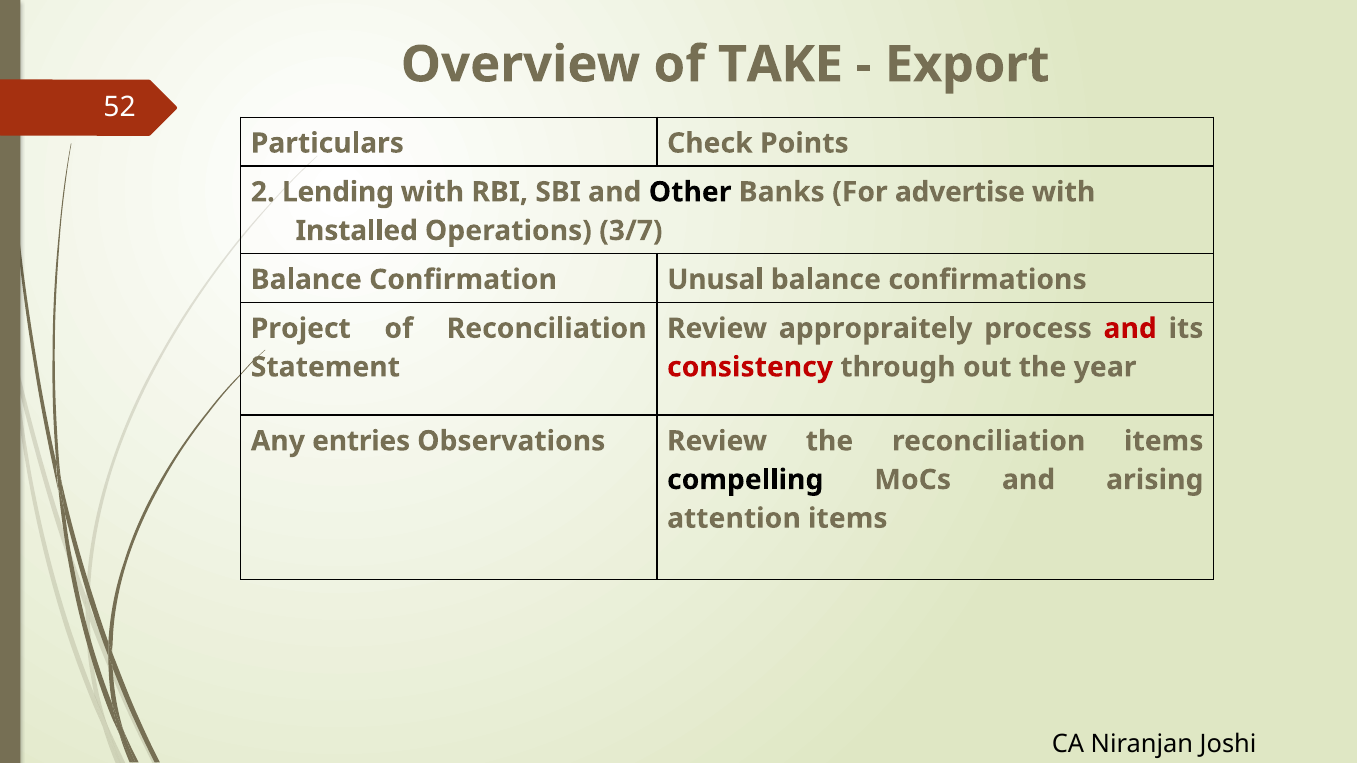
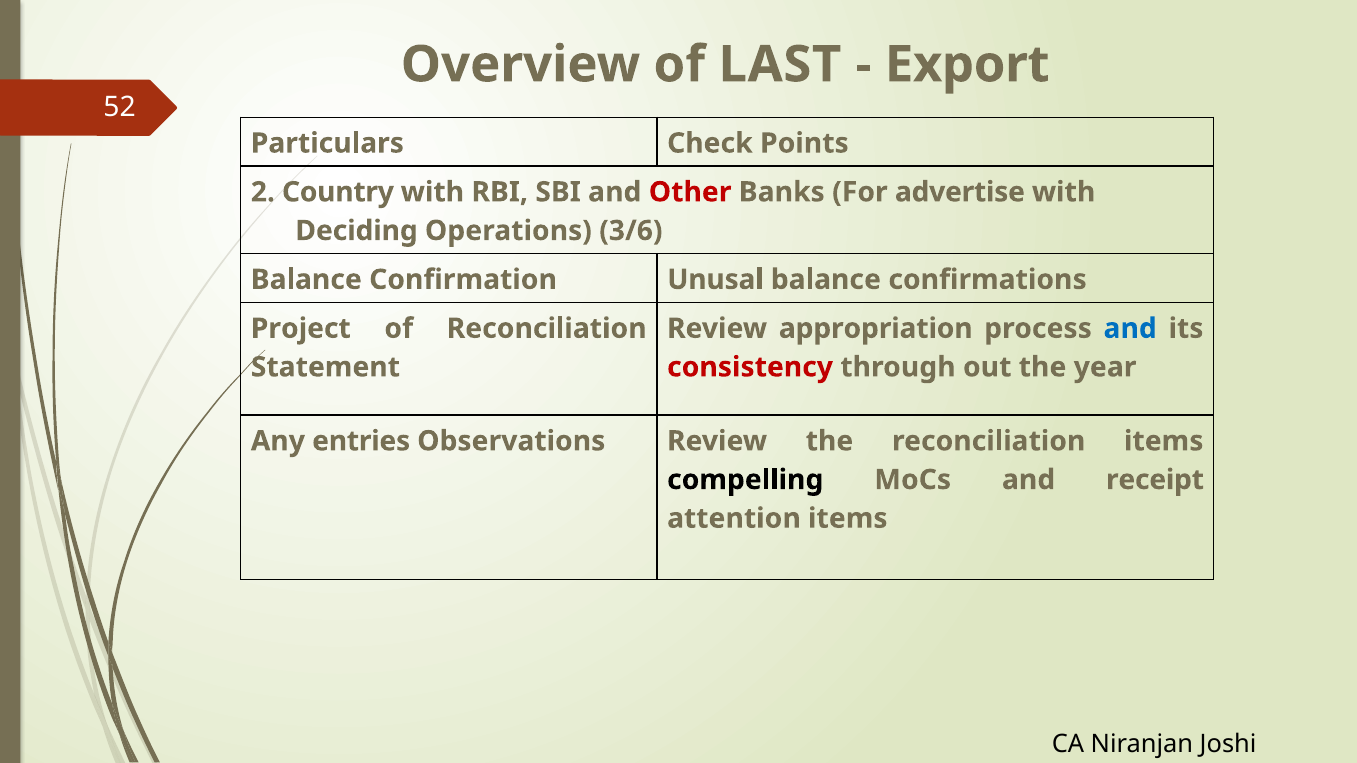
TAKE: TAKE -> LAST
Lending: Lending -> Country
Other colour: black -> red
Installed: Installed -> Deciding
3/7: 3/7 -> 3/6
appropraitely: appropraitely -> appropriation
and at (1130, 329) colour: red -> blue
arising: arising -> receipt
